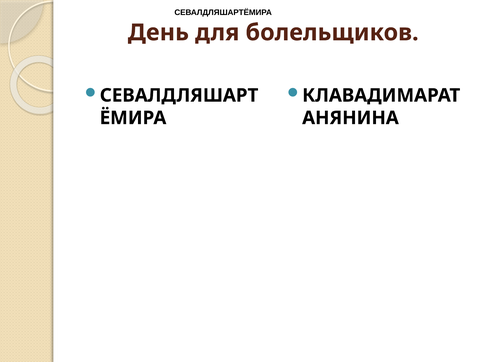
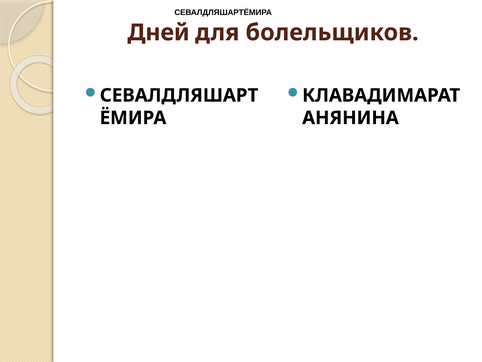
День: День -> Дней
